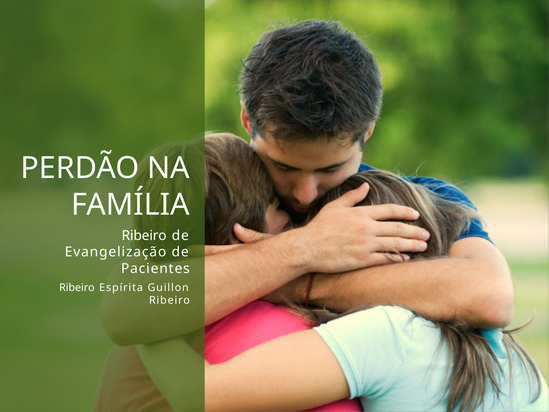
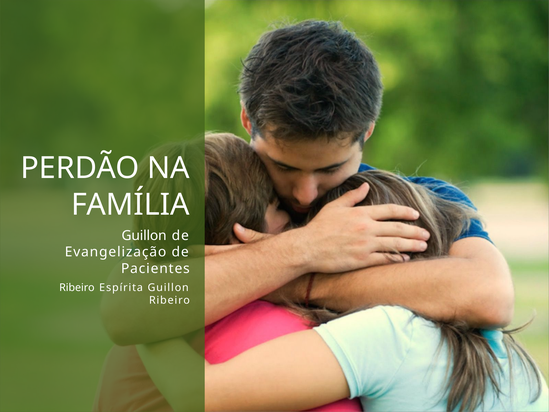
Ribeiro at (144, 235): Ribeiro -> Guillon
